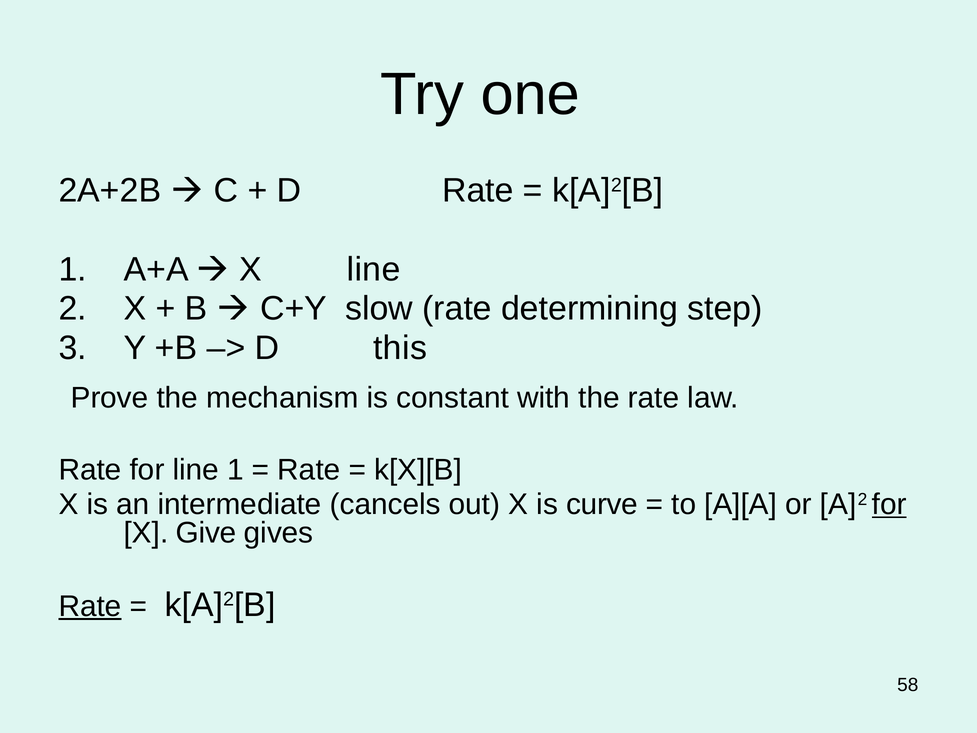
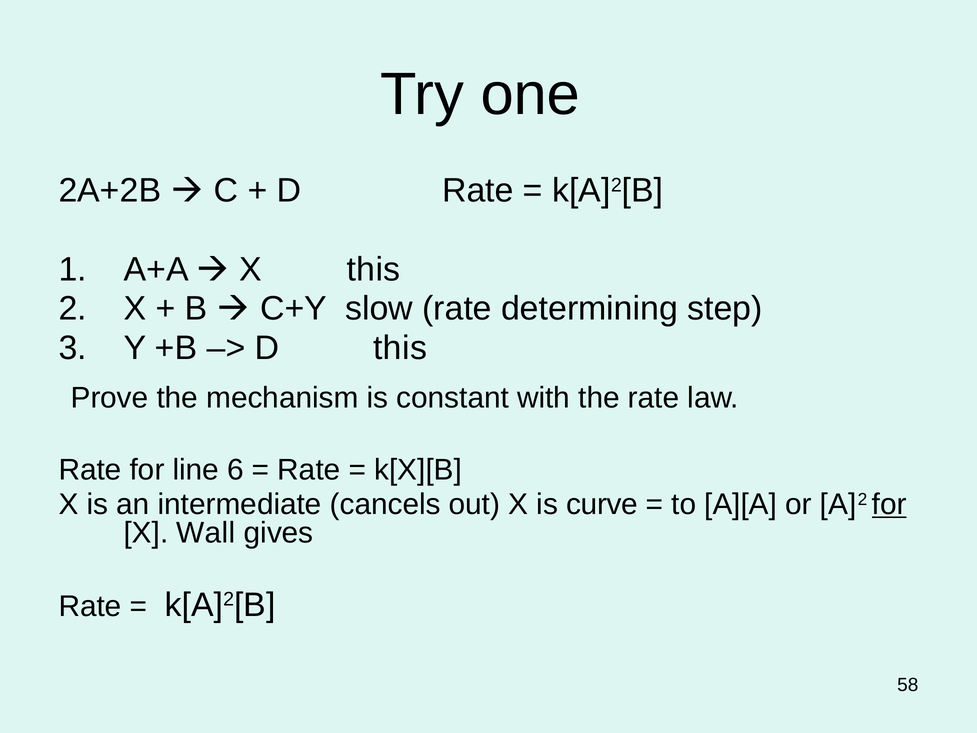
X line: line -> this
line 1: 1 -> 6
Give: Give -> Wall
Rate at (90, 606) underline: present -> none
